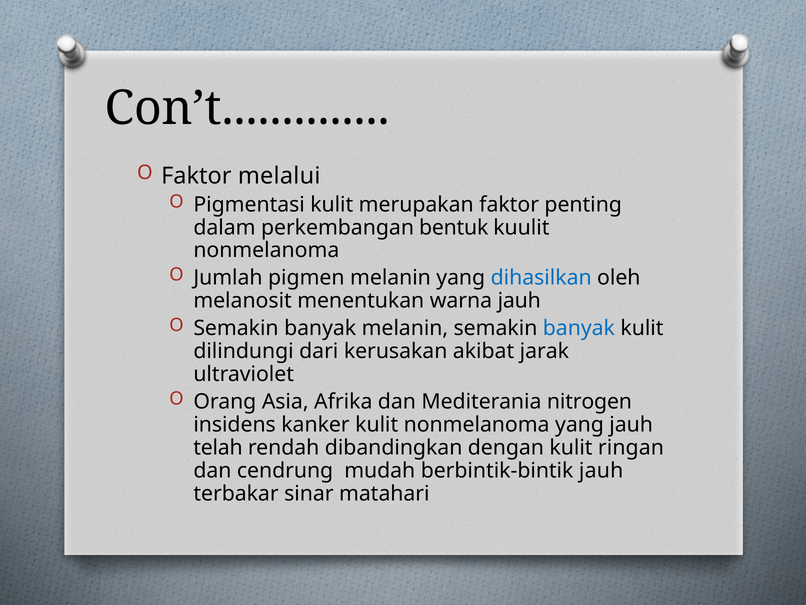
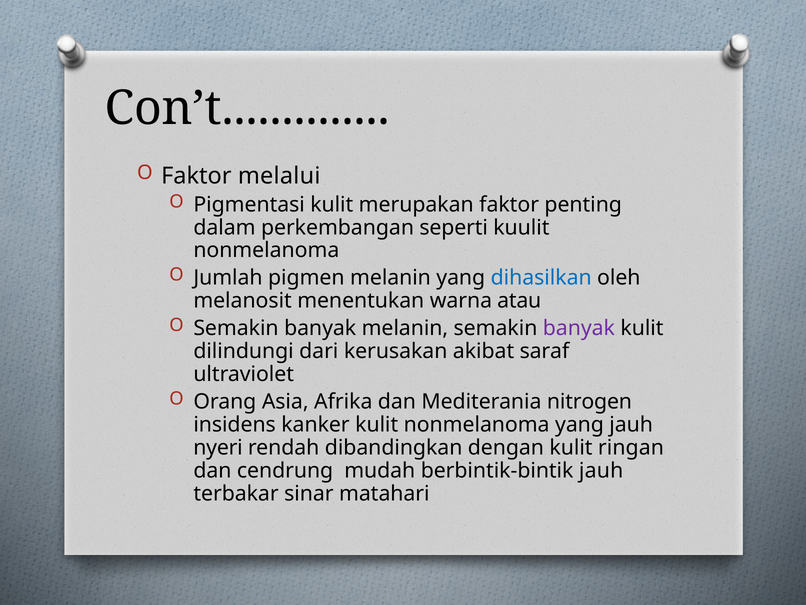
bentuk: bentuk -> seperti
warna jauh: jauh -> atau
banyak at (579, 328) colour: blue -> purple
jarak: jarak -> saraf
telah: telah -> nyeri
